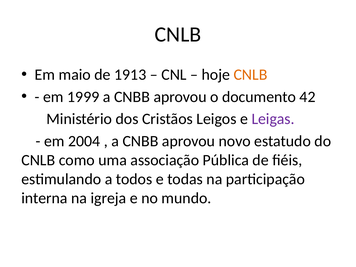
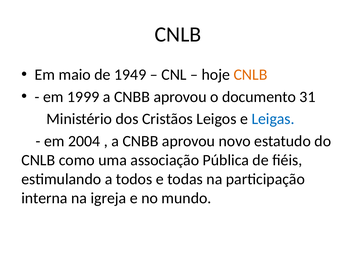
1913: 1913 -> 1949
42: 42 -> 31
Leigas colour: purple -> blue
